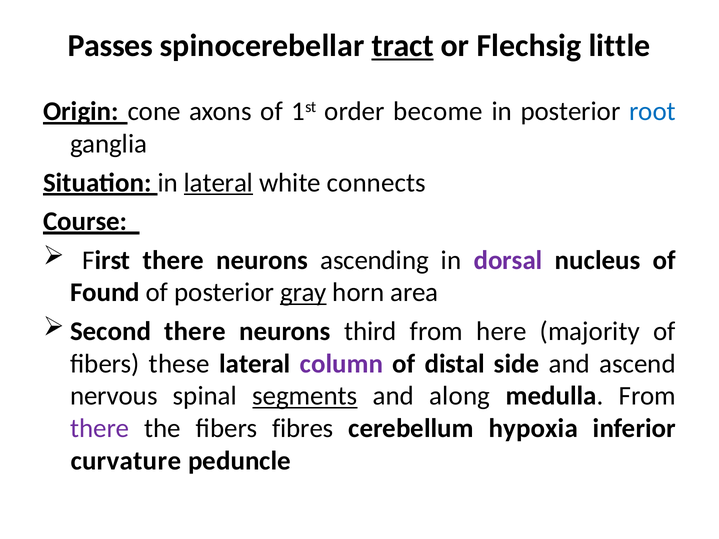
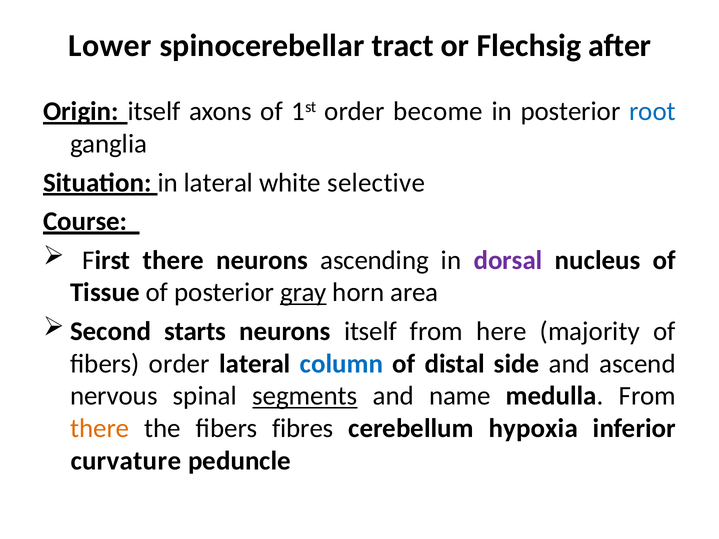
Passes: Passes -> Lower
tract underline: present -> none
little: little -> after
Origin cone: cone -> itself
lateral at (218, 183) underline: present -> none
connects: connects -> selective
Found: Found -> Tissue
Second there: there -> starts
neurons third: third -> itself
fibers these: these -> order
column colour: purple -> blue
along: along -> name
there at (100, 429) colour: purple -> orange
